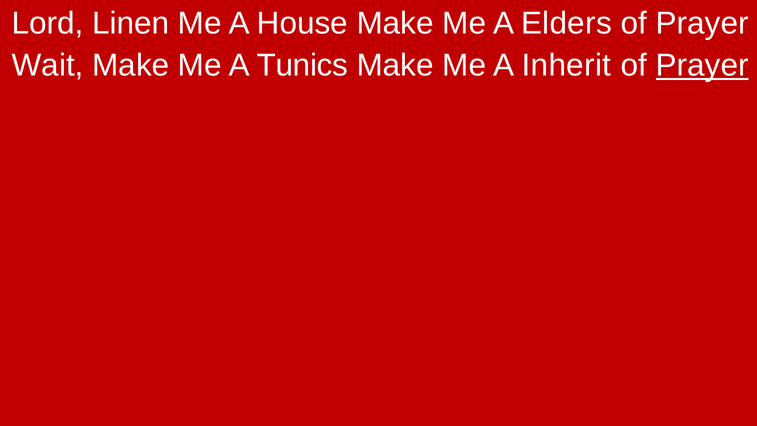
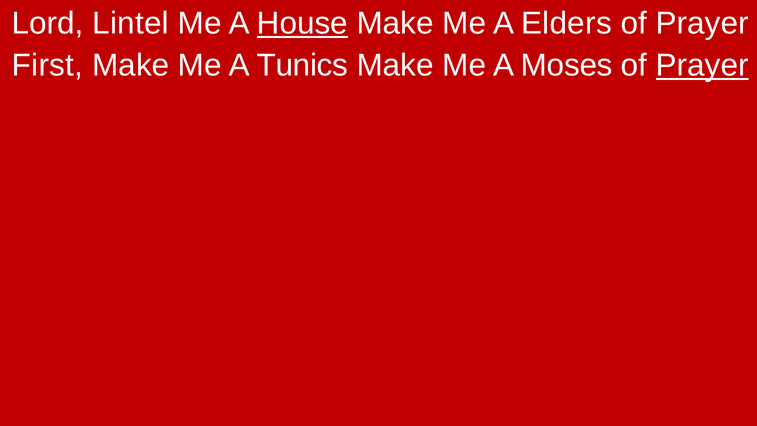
Linen: Linen -> Lintel
House underline: none -> present
Wait: Wait -> First
Inherit: Inherit -> Moses
